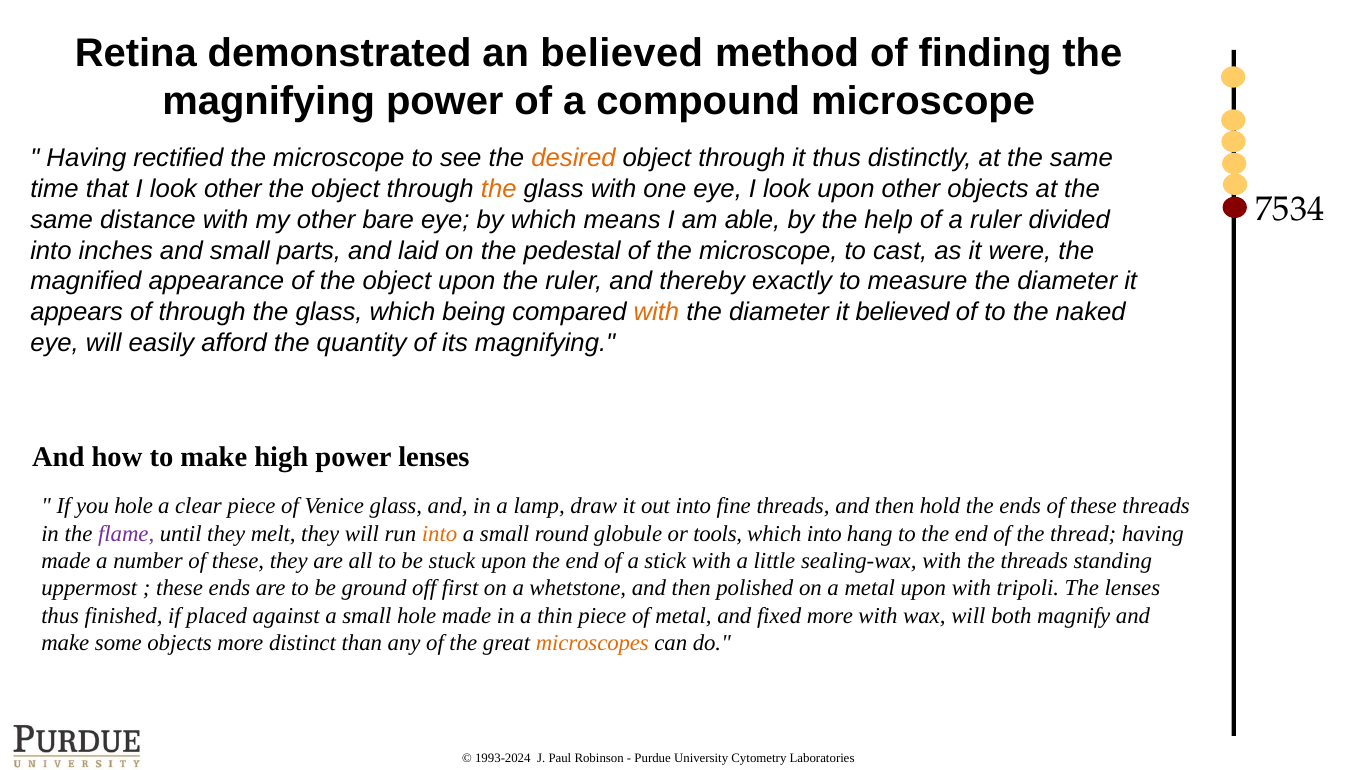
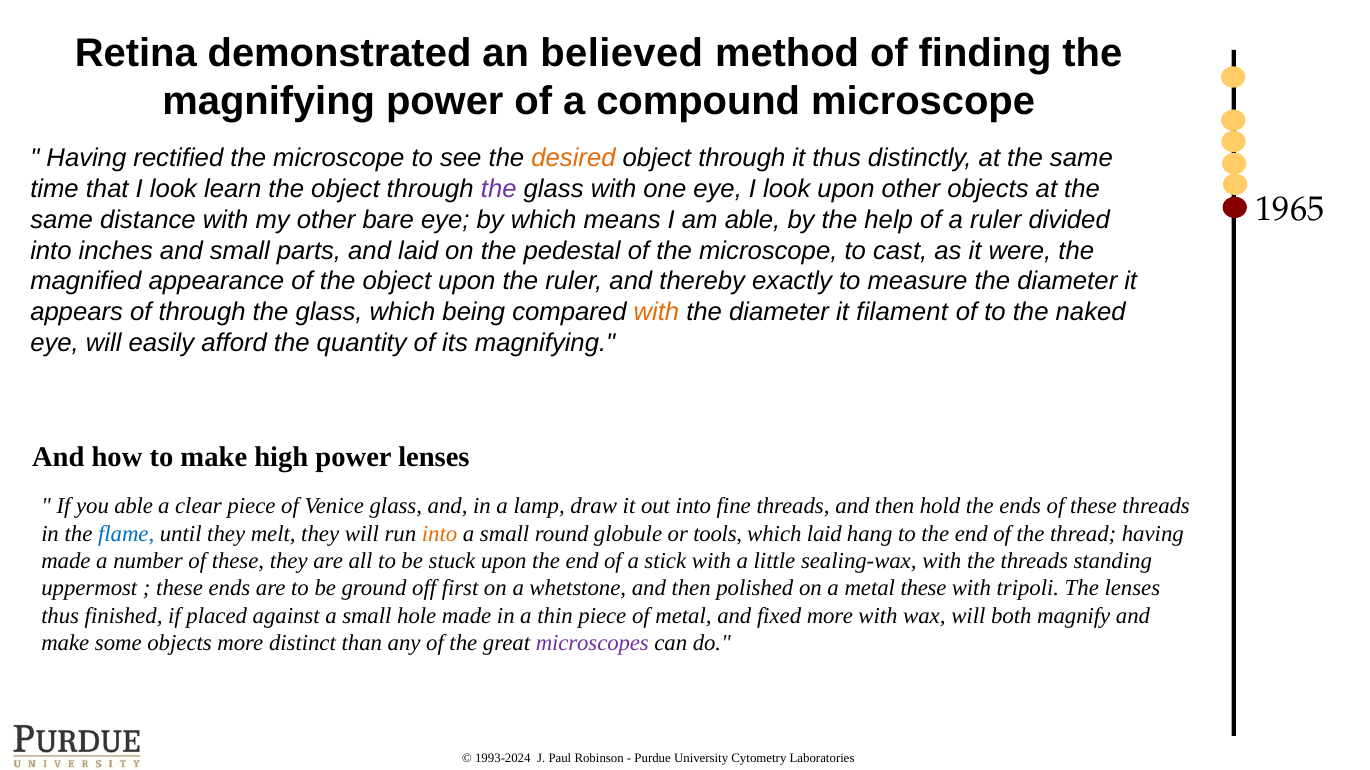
look other: other -> learn
the at (499, 189) colour: orange -> purple
7534: 7534 -> 1965
it believed: believed -> filament
you hole: hole -> able
flame colour: purple -> blue
which into: into -> laid
metal upon: upon -> these
microscopes colour: orange -> purple
